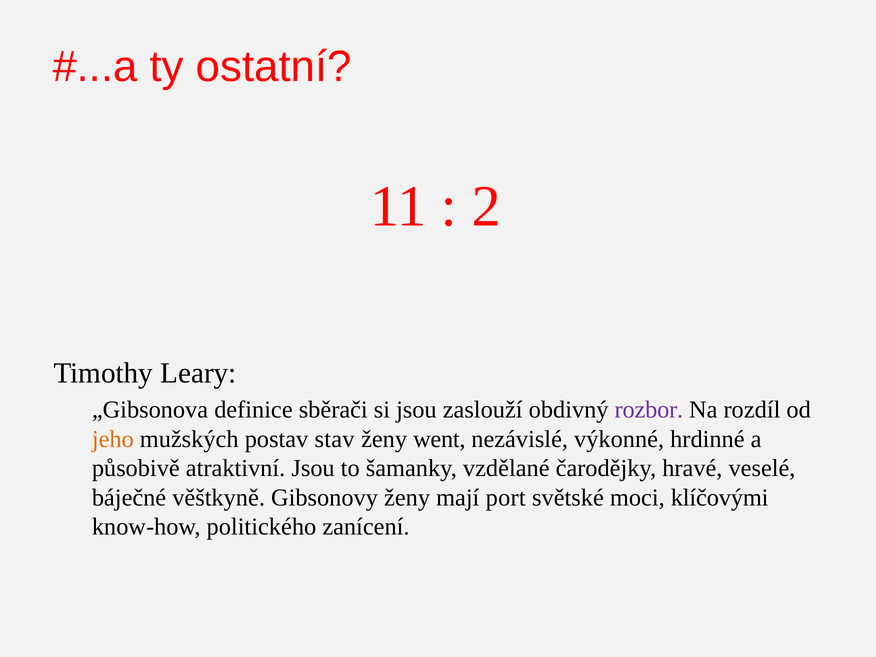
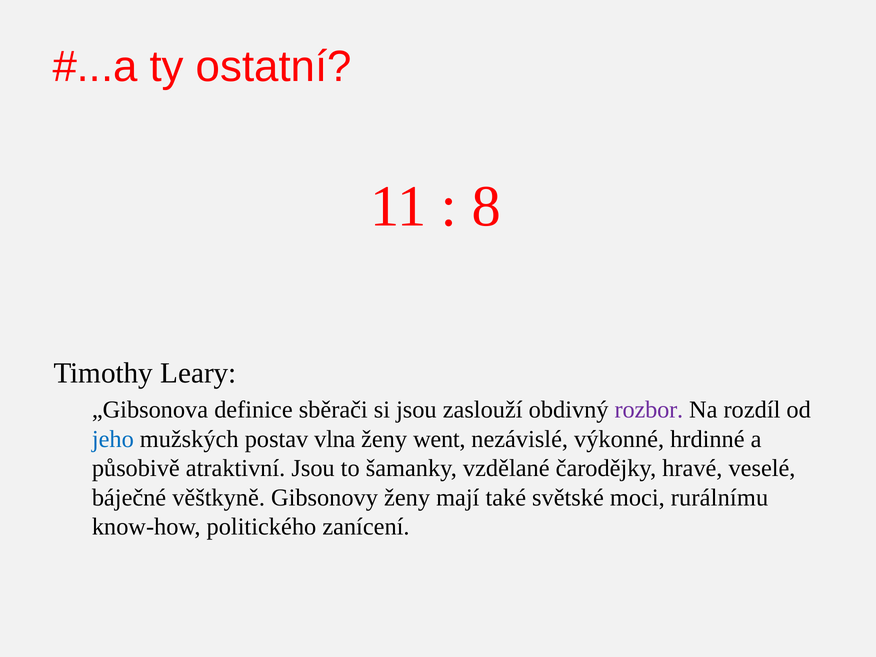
2: 2 -> 8
jeho colour: orange -> blue
stav: stav -> vlna
port: port -> také
klíčovými: klíčovými -> rurálnímu
